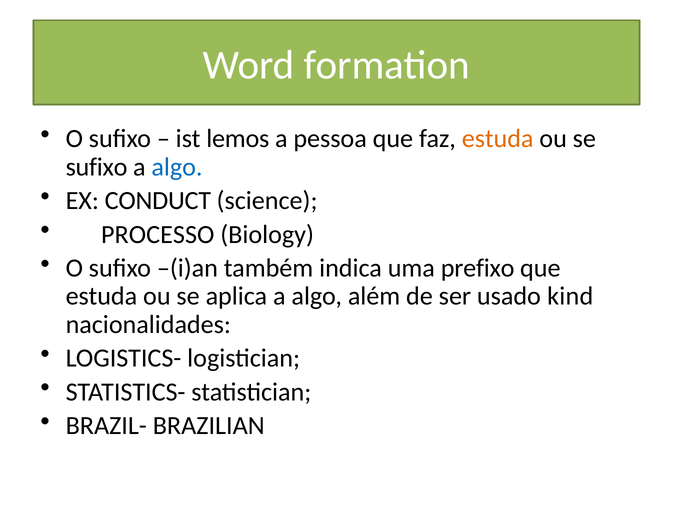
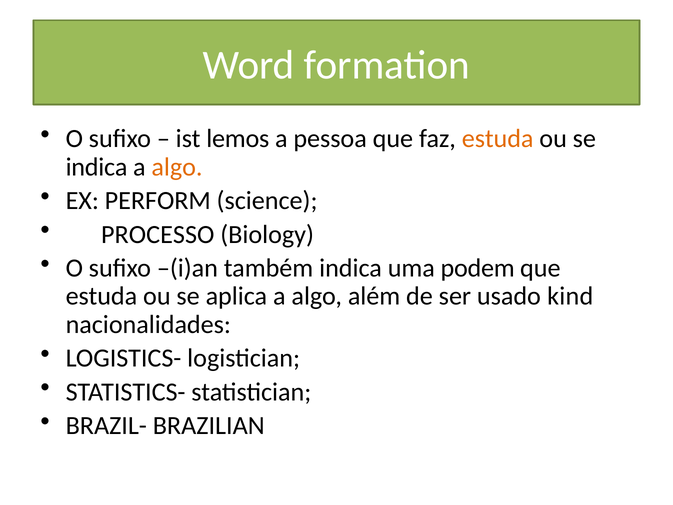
sufixo at (97, 167): sufixo -> indica
algo at (177, 167) colour: blue -> orange
CONDUCT: CONDUCT -> PERFORM
prefixo: prefixo -> podem
